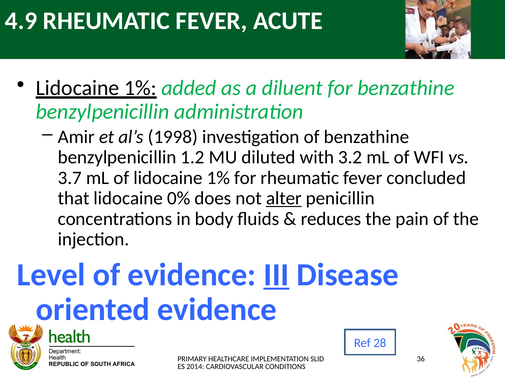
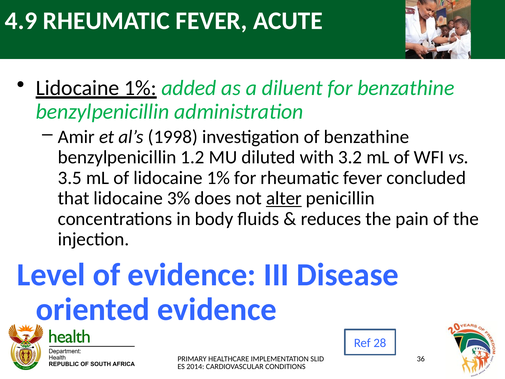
3.7: 3.7 -> 3.5
0%: 0% -> 3%
III underline: present -> none
